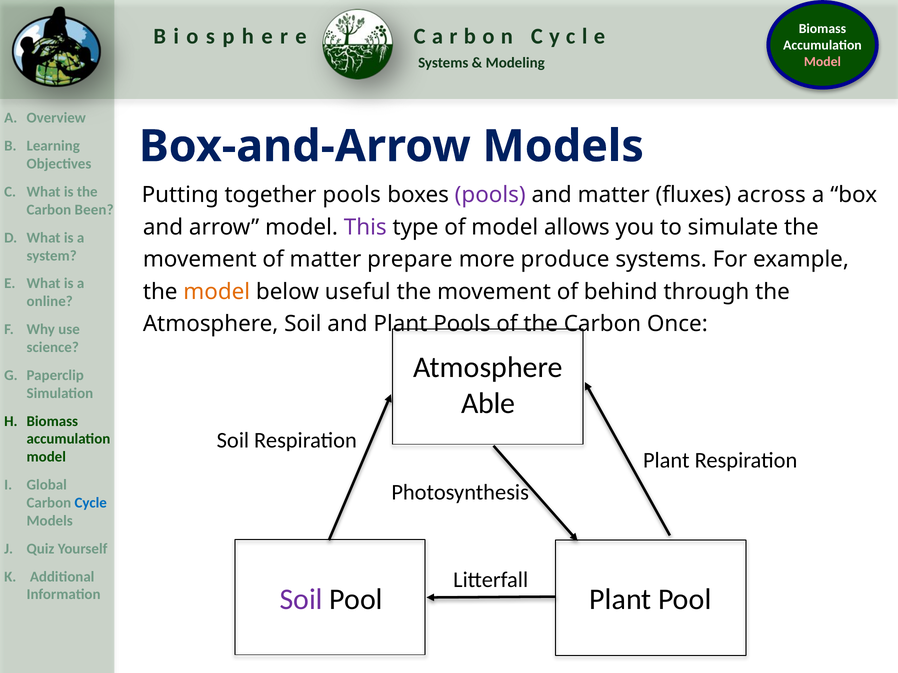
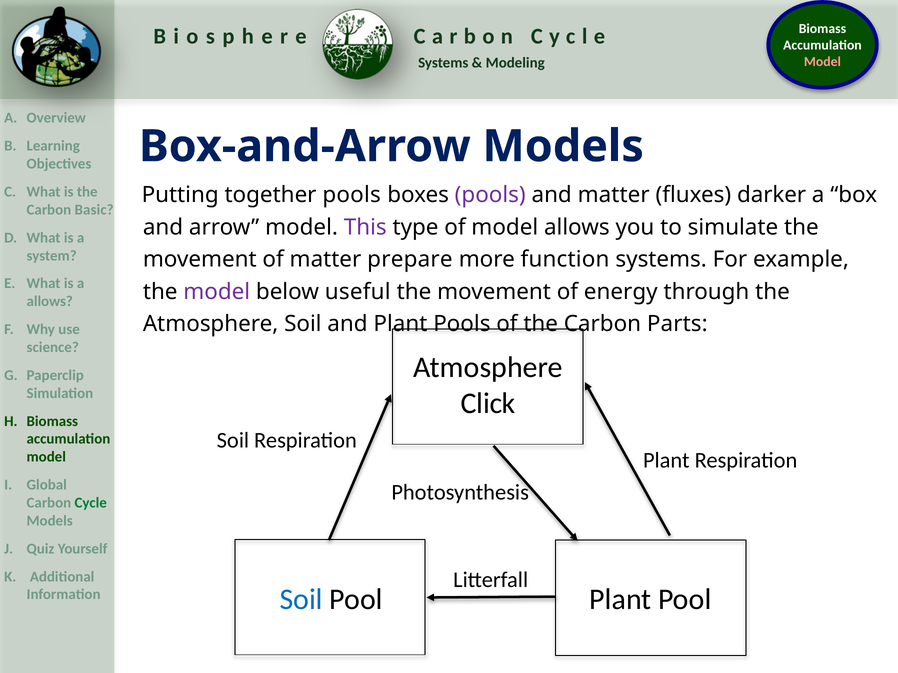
across: across -> darker
Been: Been -> Basic
produce: produce -> function
model at (217, 292) colour: orange -> purple
behind: behind -> energy
online at (50, 302): online -> allows
Once: Once -> Parts
Able: Able -> Click
Cycle colour: blue -> green
Soil at (301, 600) colour: purple -> blue
